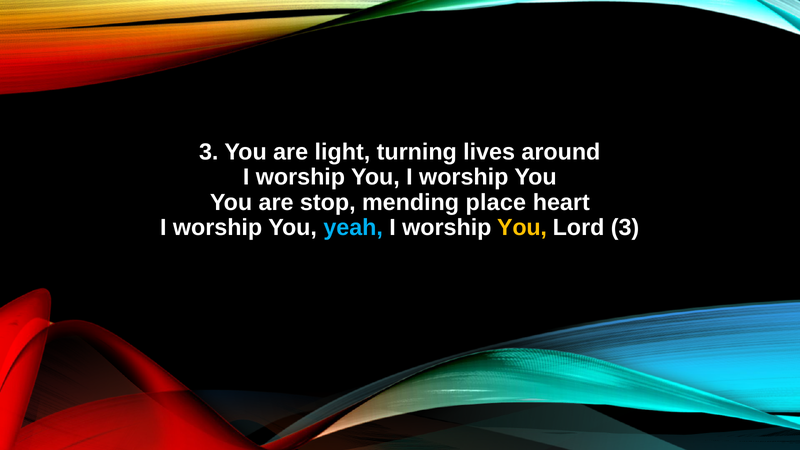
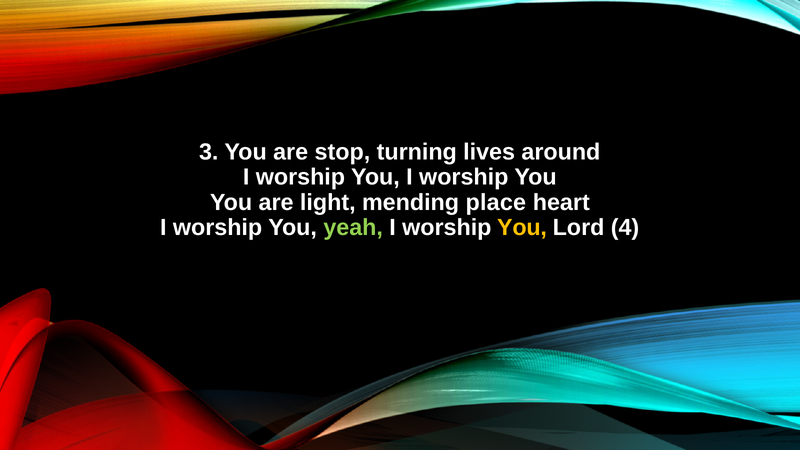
light: light -> stop
stop: stop -> light
yeah colour: light blue -> light green
Lord 3: 3 -> 4
